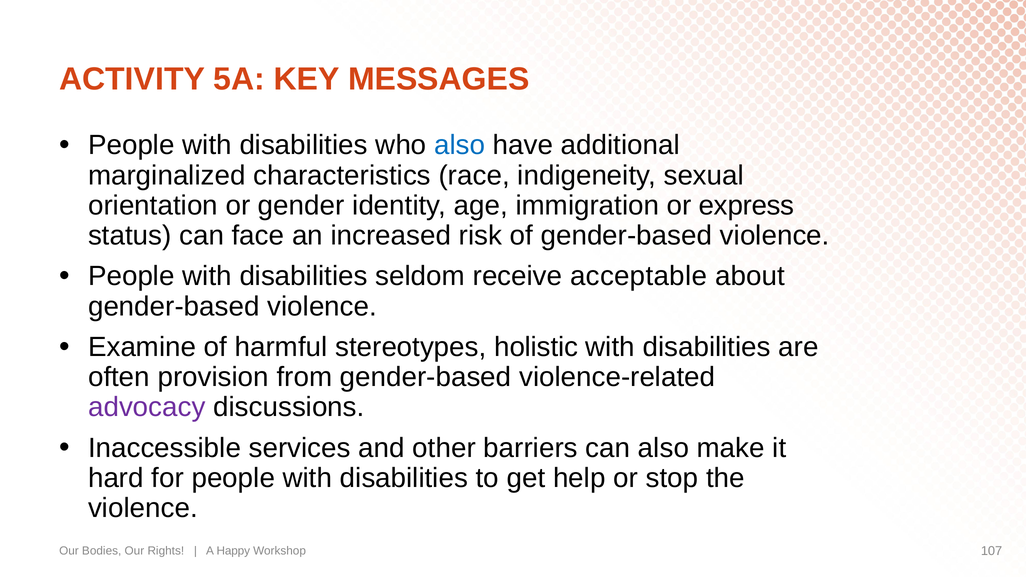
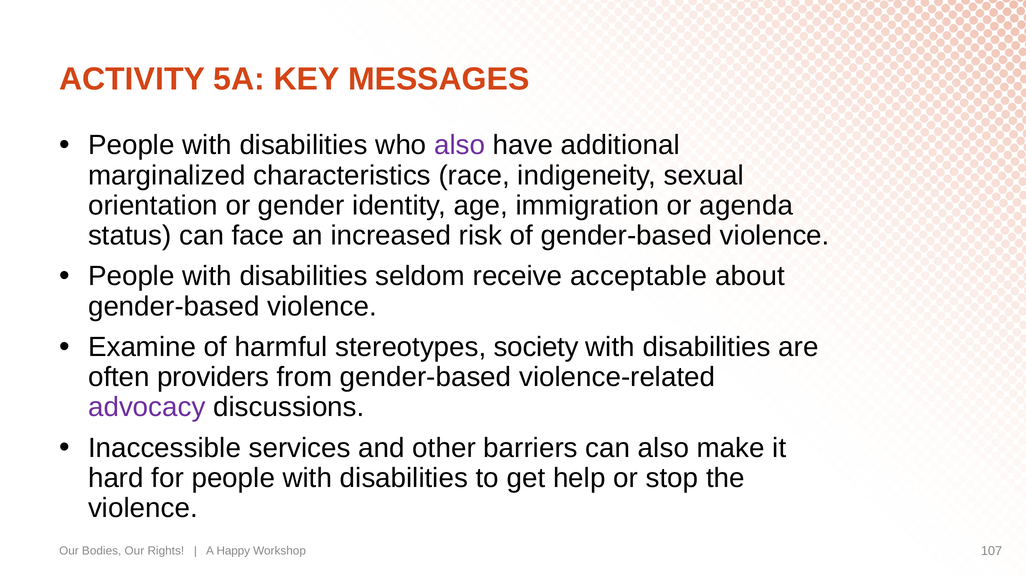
also at (460, 145) colour: blue -> purple
express: express -> agenda
holistic: holistic -> society
provision: provision -> providers
